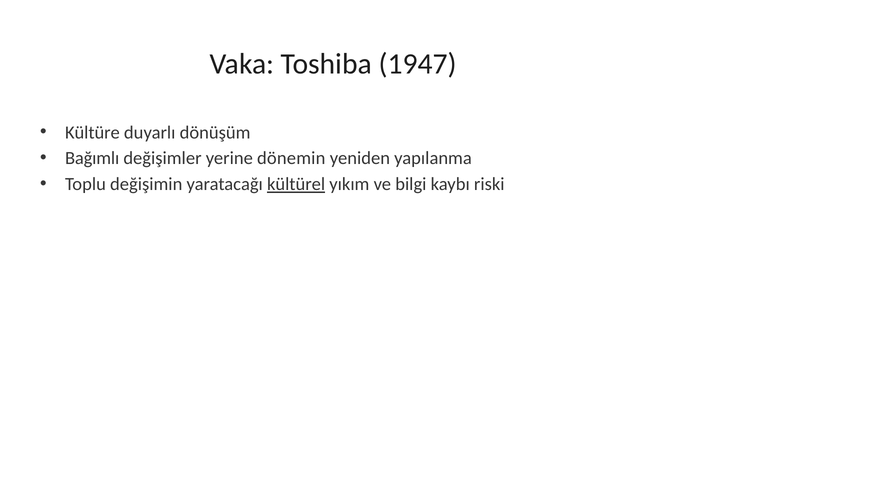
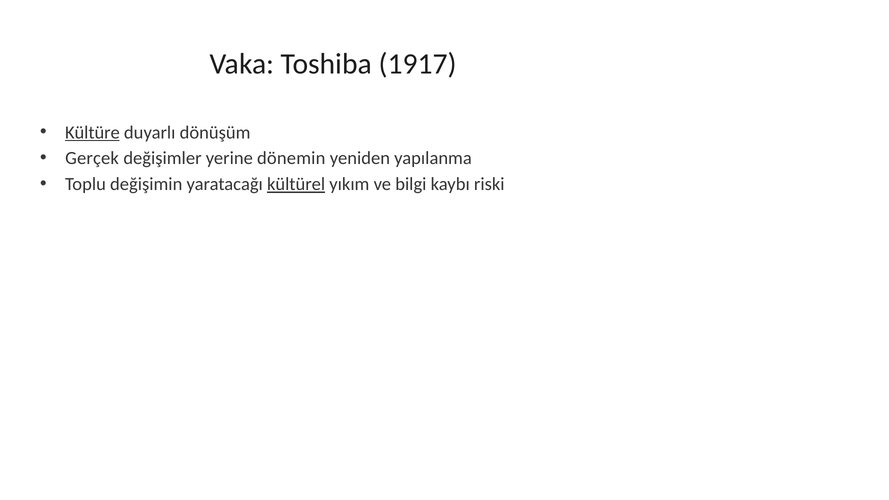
1947: 1947 -> 1917
Kültüre underline: none -> present
Bağımlı: Bağımlı -> Gerçek
